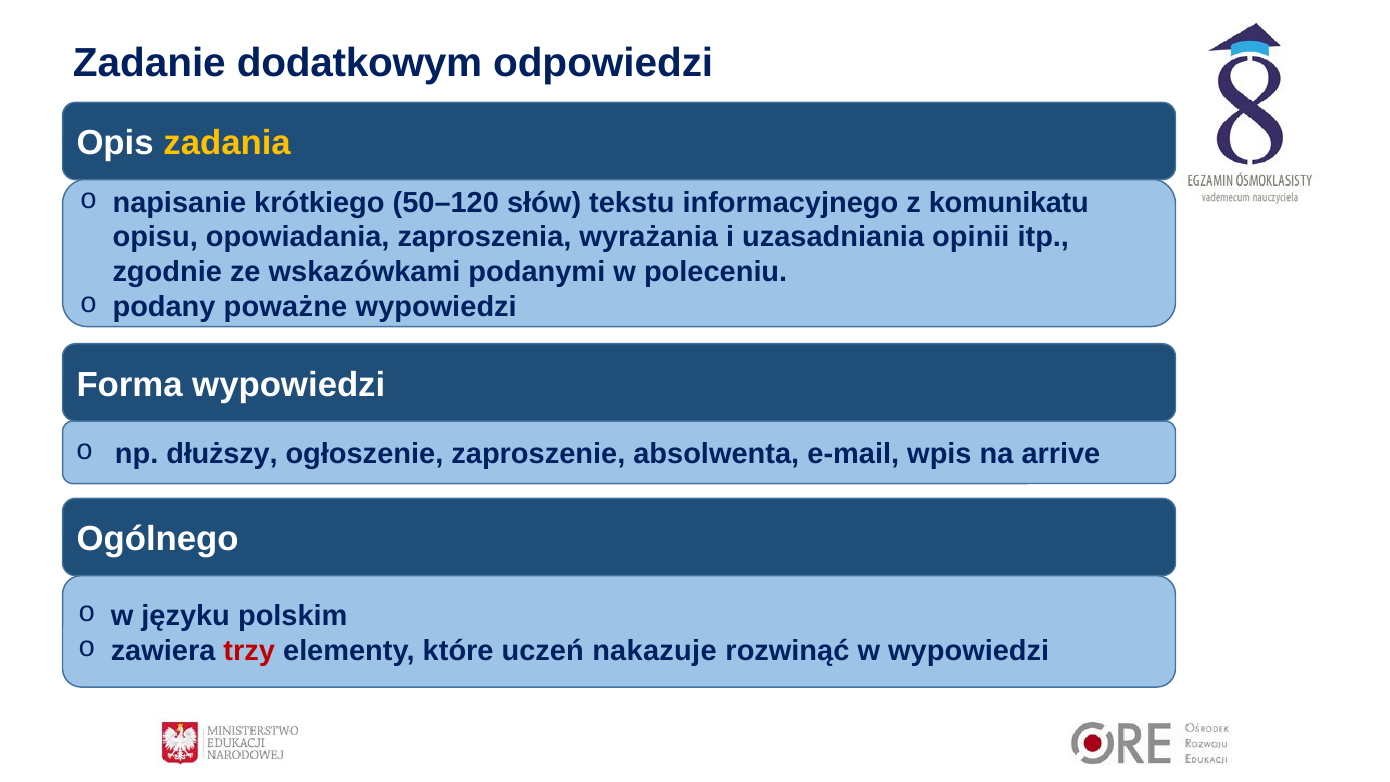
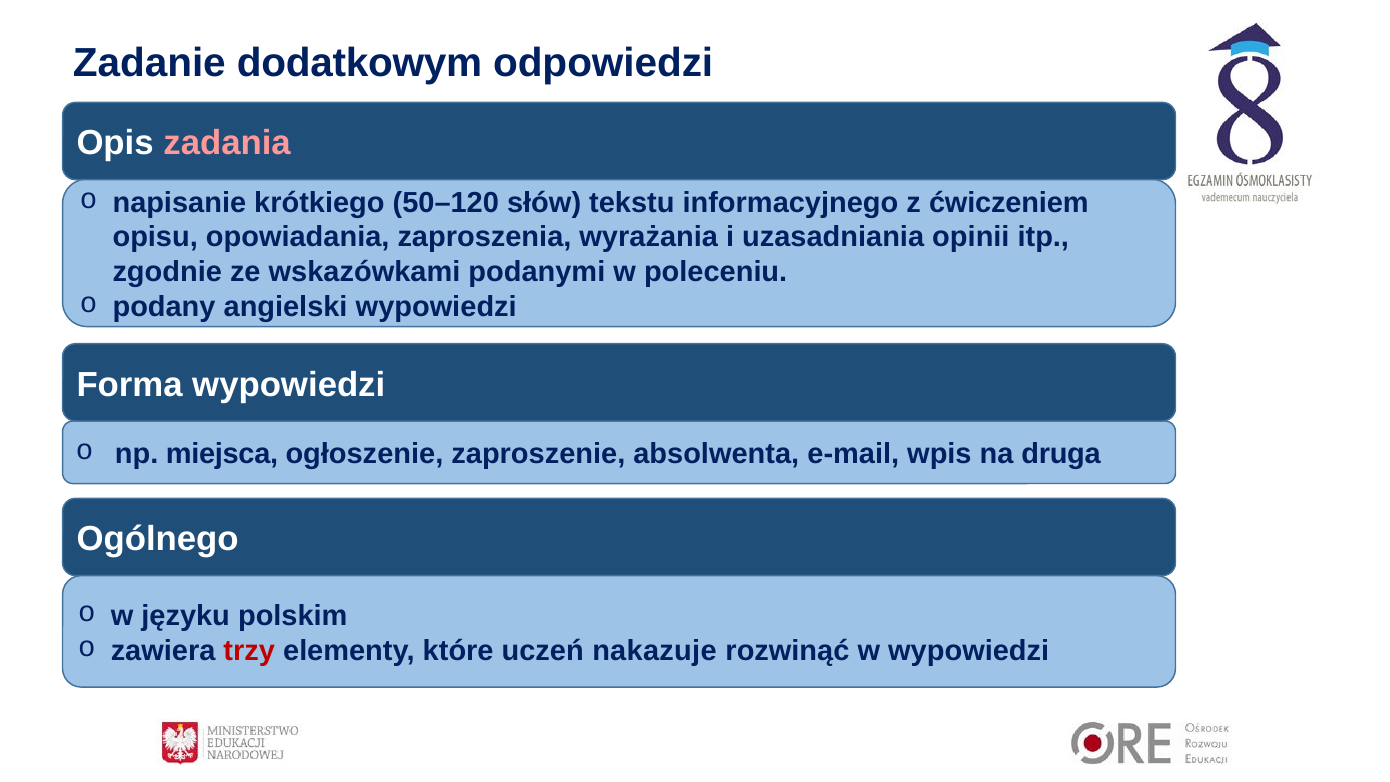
zadania colour: yellow -> pink
komunikatu: komunikatu -> ćwiczeniem
poważne: poważne -> angielski
dłuższy: dłuższy -> miejsca
arrive: arrive -> druga
